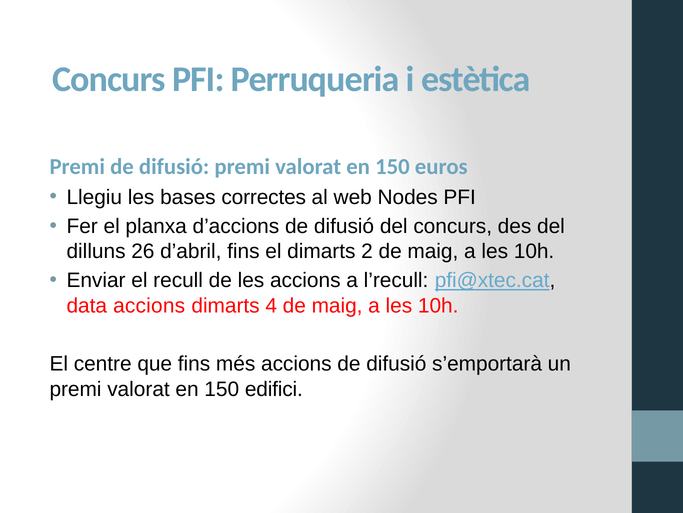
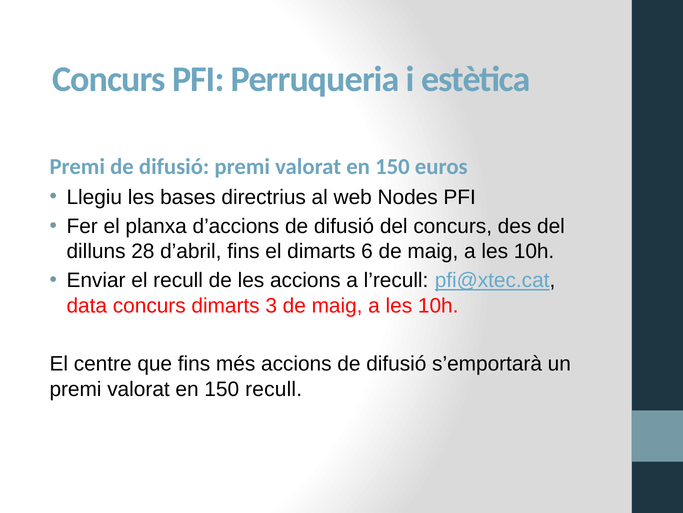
correctes: correctes -> directrius
26: 26 -> 28
2: 2 -> 6
data accions: accions -> concurs
4: 4 -> 3
150 edifici: edifici -> recull
